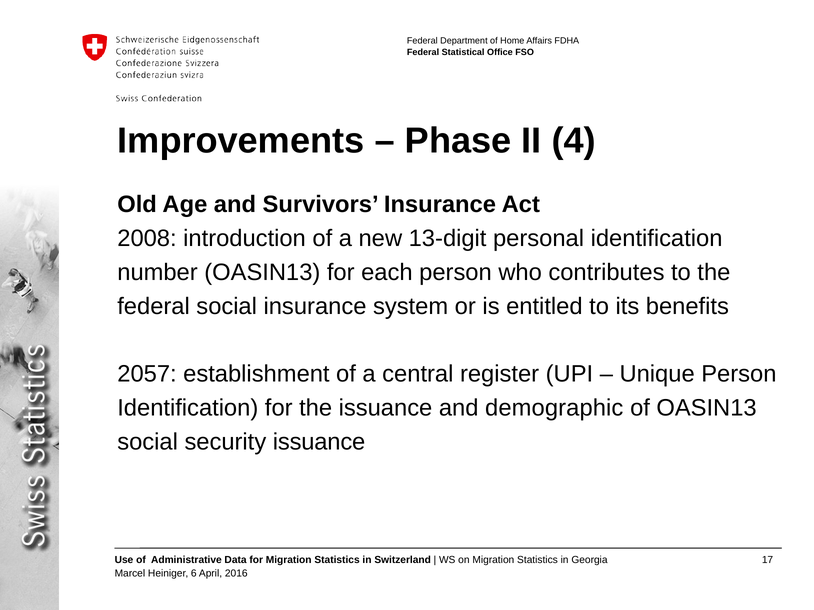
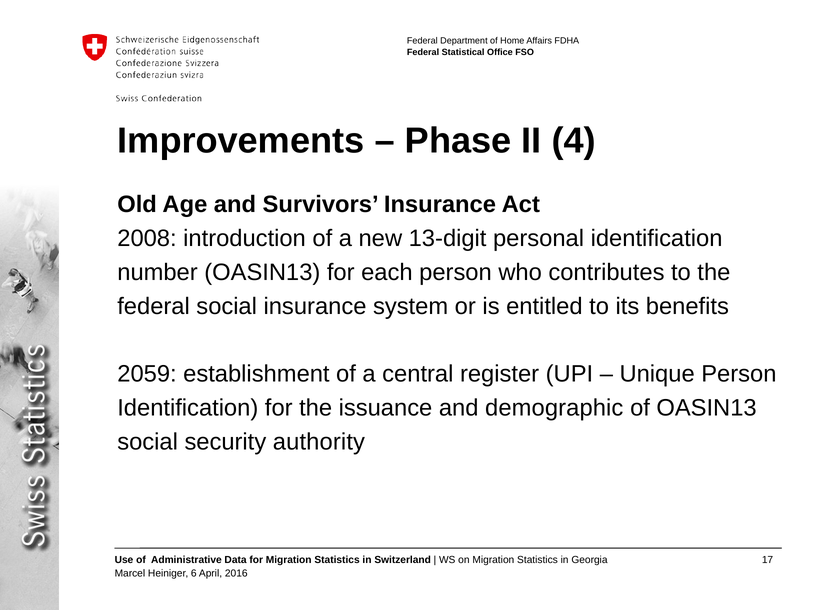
2057: 2057 -> 2059
security issuance: issuance -> authority
